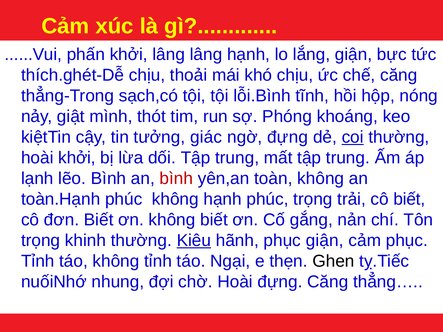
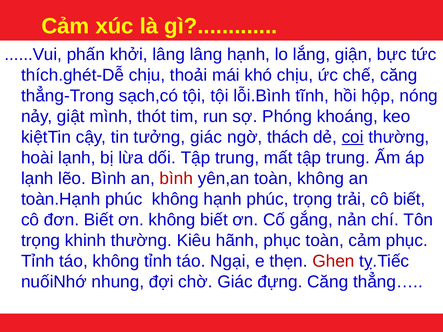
ngờ đựng: đựng -> thách
hoài khởi: khởi -> lạnh
Kiêu underline: present -> none
phục giận: giận -> toàn
Ghen colour: black -> red
chờ Hoài: Hoài -> Giác
